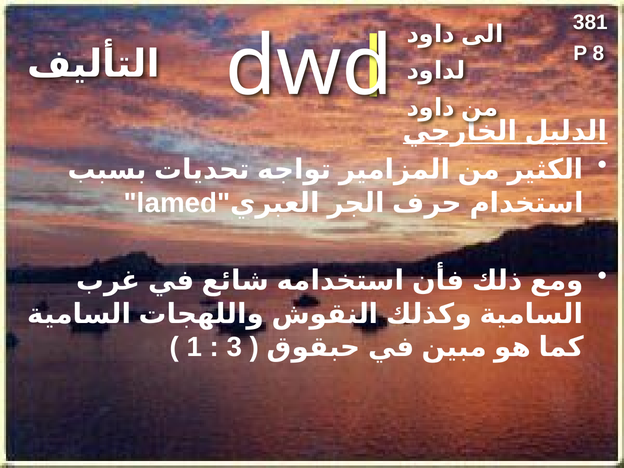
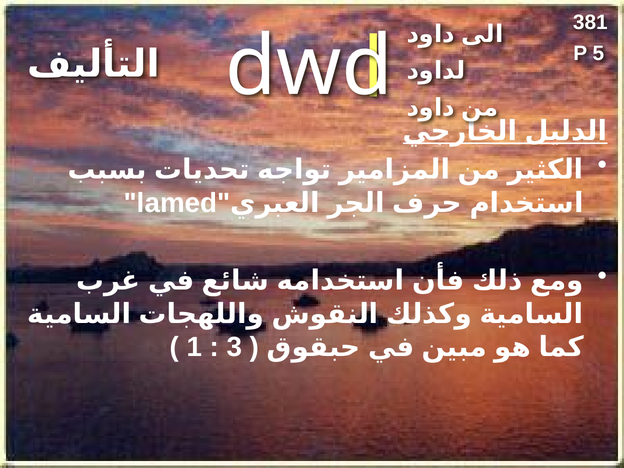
8: 8 -> 5
